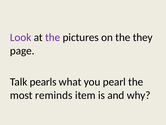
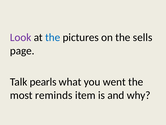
the at (53, 37) colour: purple -> blue
they: they -> sells
pearl: pearl -> went
